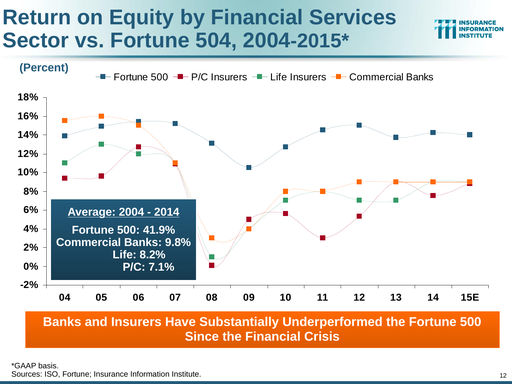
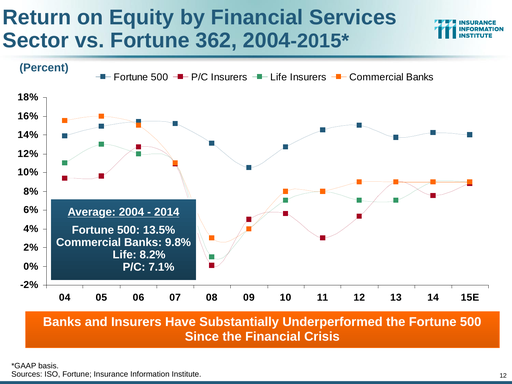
504: 504 -> 362
41.9%: 41.9% -> 13.5%
